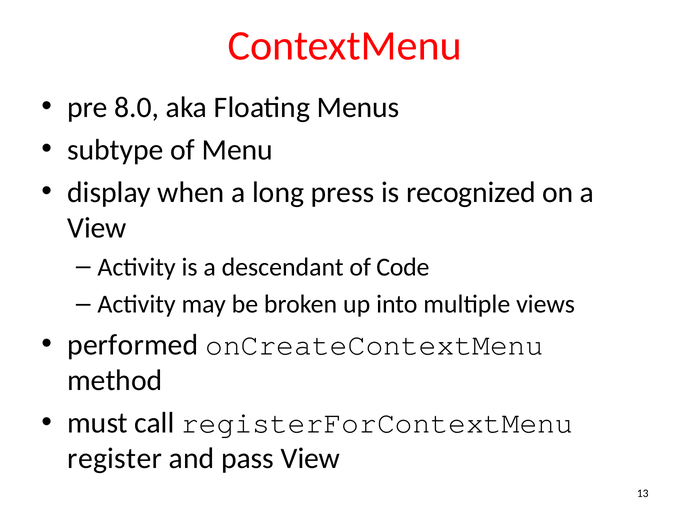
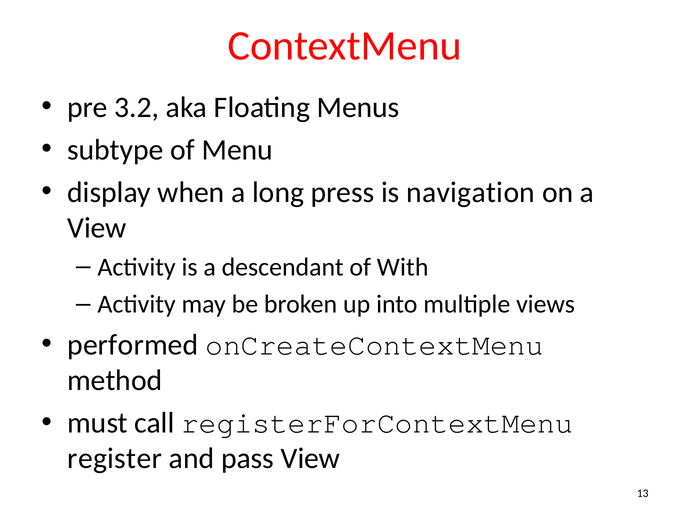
8.0: 8.0 -> 3.2
recognized: recognized -> navigation
Code: Code -> With
